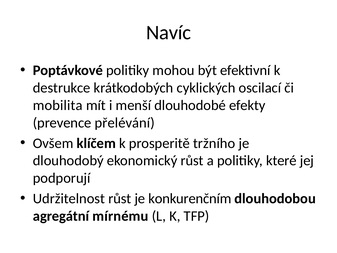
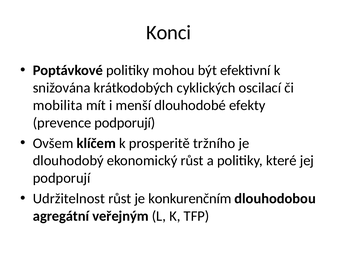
Navíc: Navíc -> Konci
destrukce: destrukce -> snižována
prevence přelévání: přelévání -> podporují
mírnému: mírnému -> veřejným
